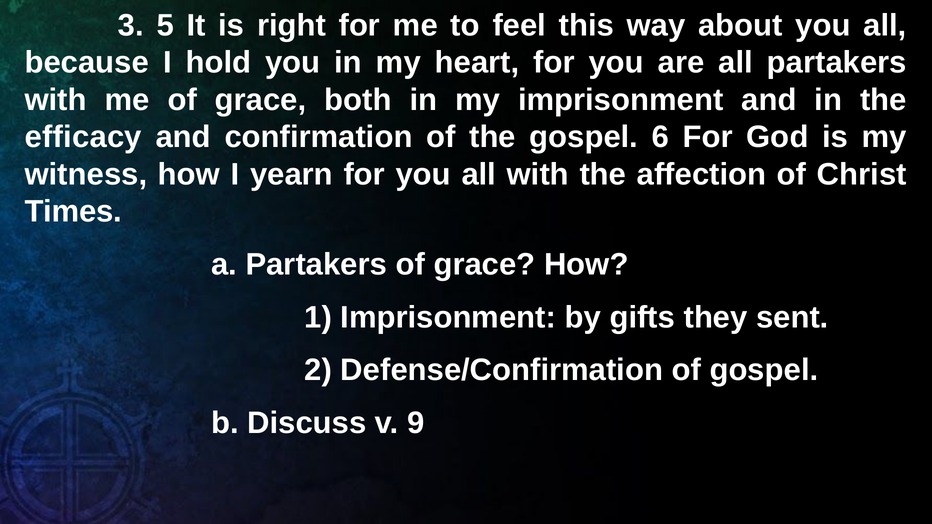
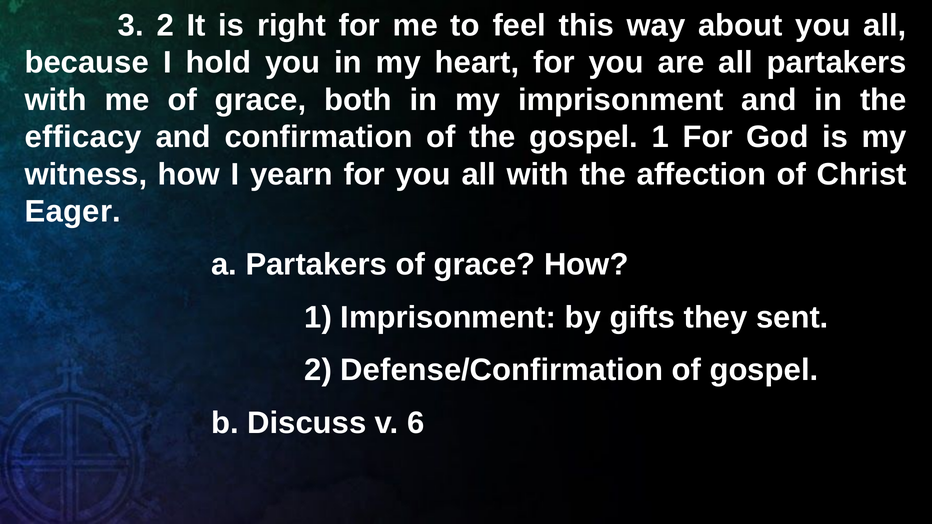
3 5: 5 -> 2
gospel 6: 6 -> 1
Times: Times -> Eager
9: 9 -> 6
